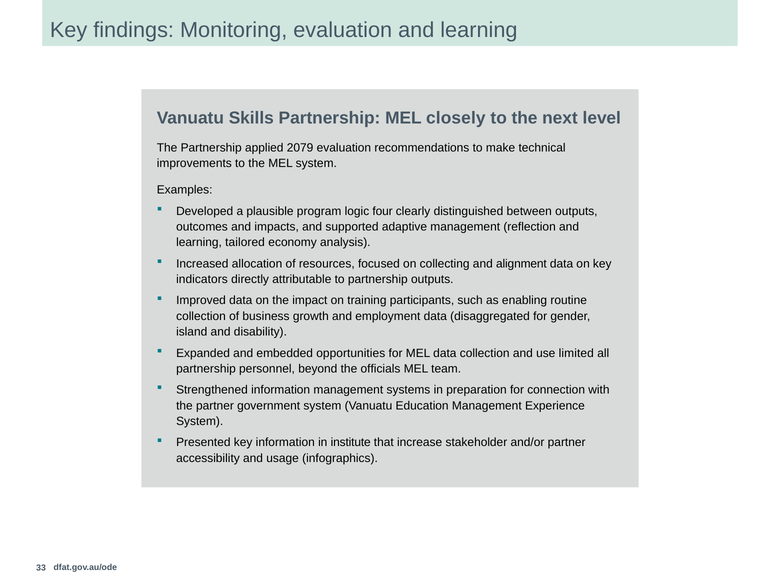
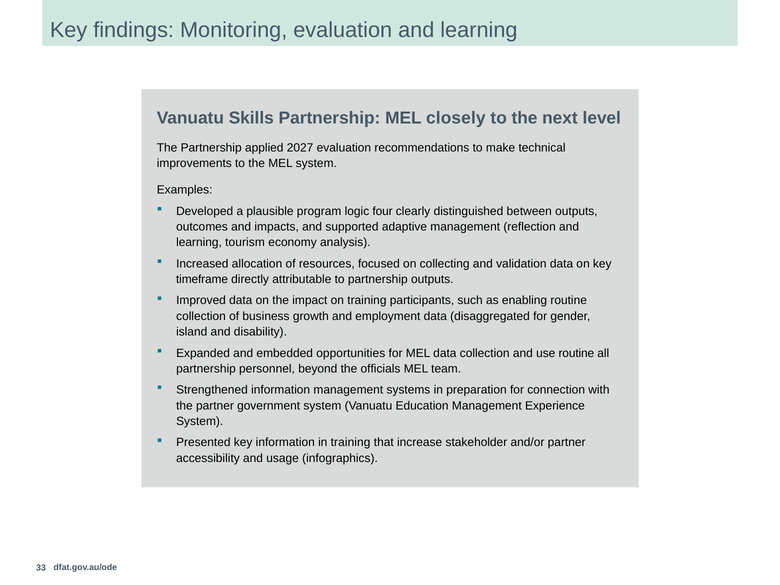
2079: 2079 -> 2027
tailored: tailored -> tourism
alignment: alignment -> validation
indicators: indicators -> timeframe
use limited: limited -> routine
in institute: institute -> training
